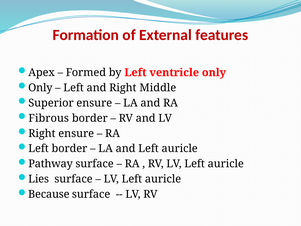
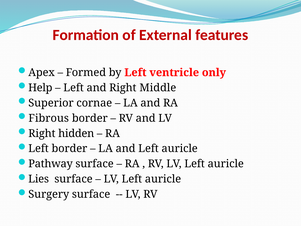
Only at (40, 88): Only -> Help
Superior ensure: ensure -> cornae
Right ensure: ensure -> hidden
Because: Because -> Surgery
